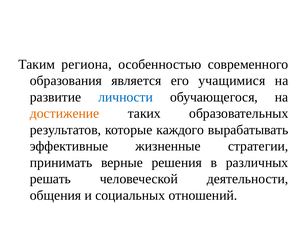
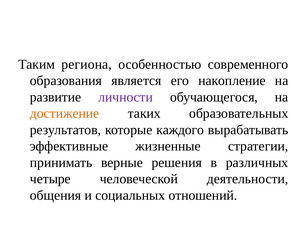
учащимися: учащимися -> накопление
личности colour: blue -> purple
решать: решать -> четыре
